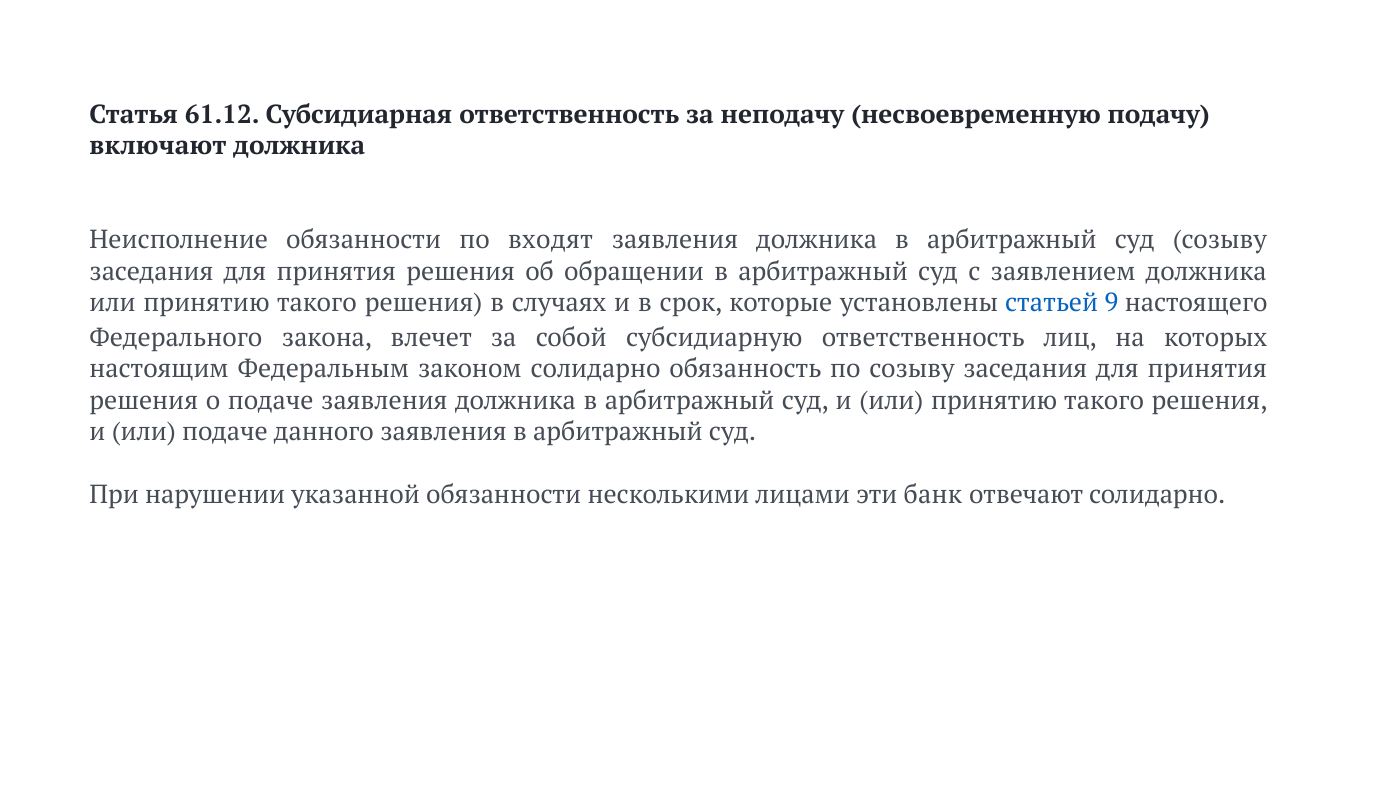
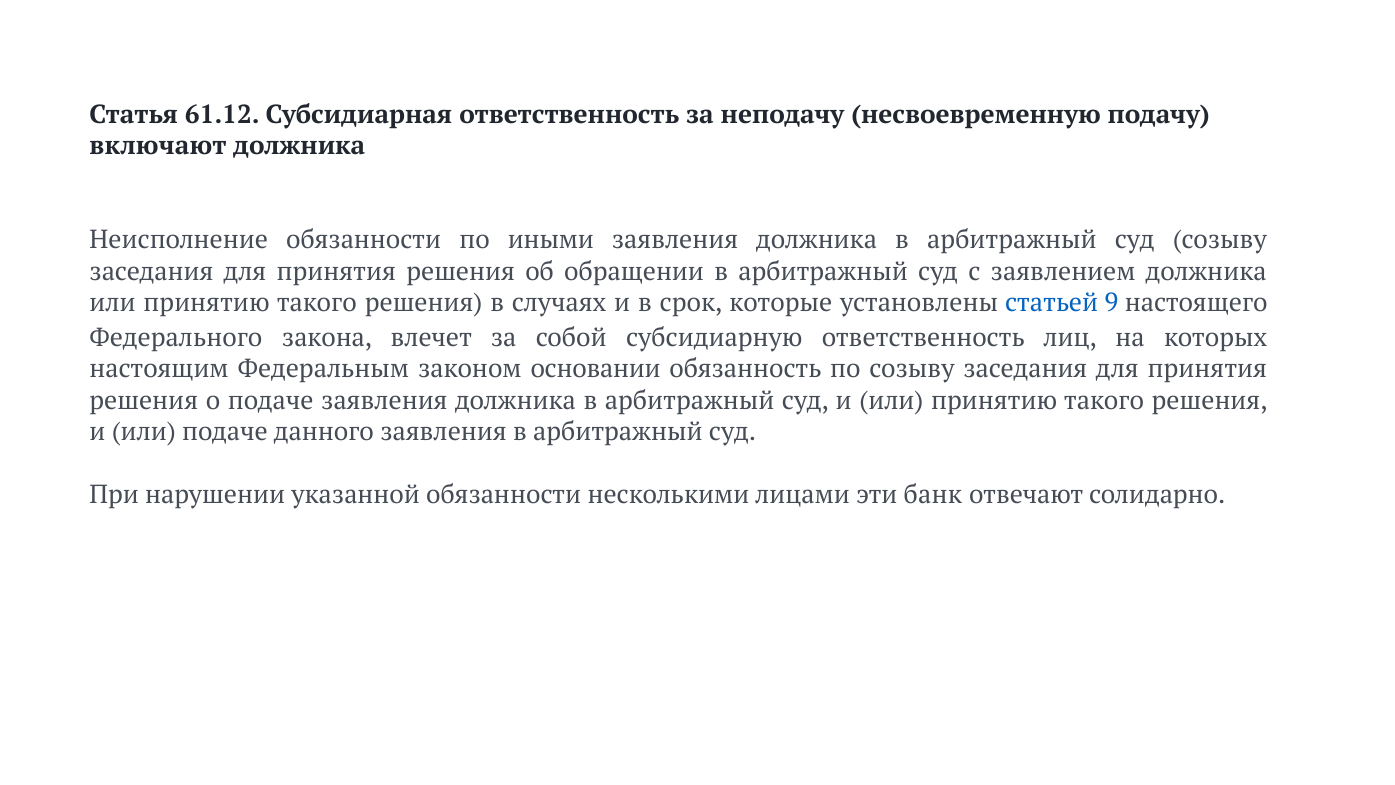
входят: входят -> иными
законом солидарно: солидарно -> основании
